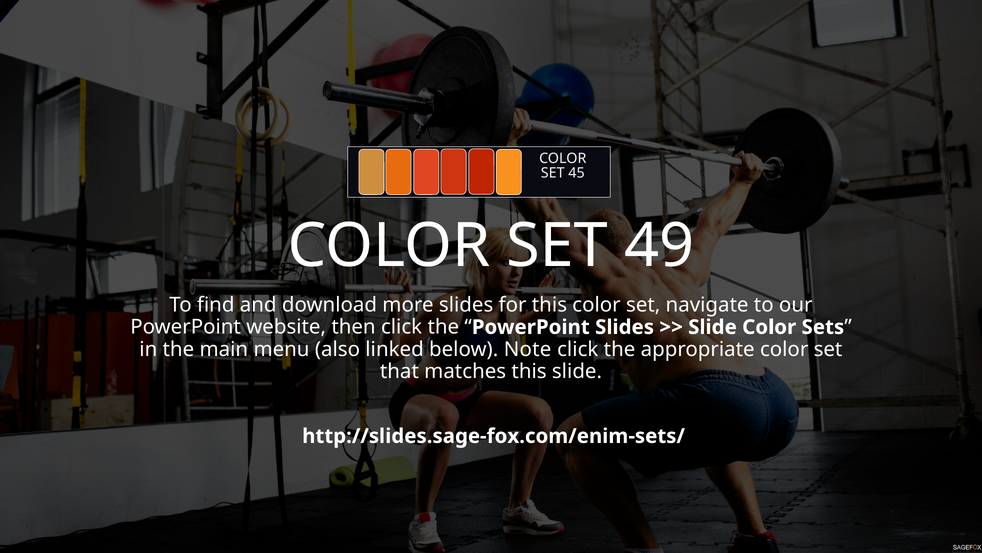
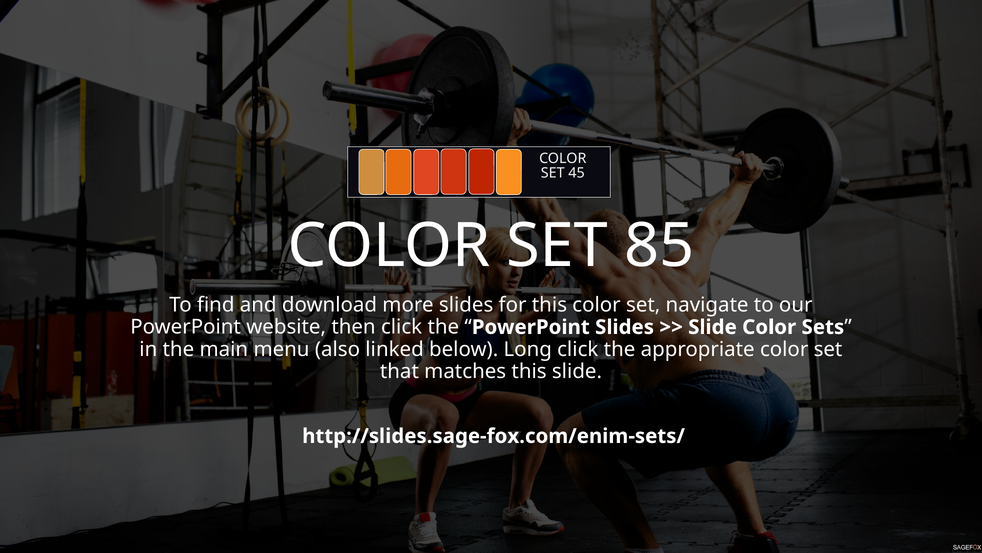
49: 49 -> 85
Note: Note -> Long
